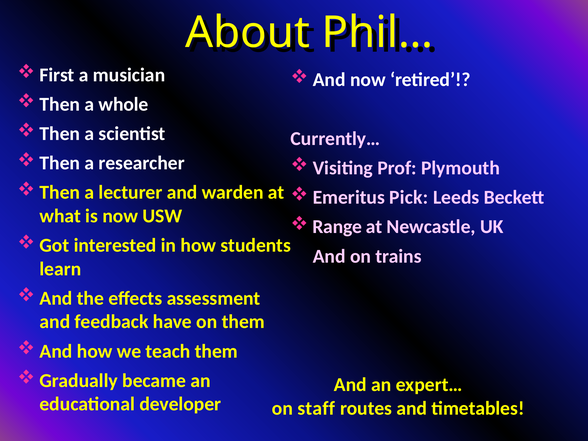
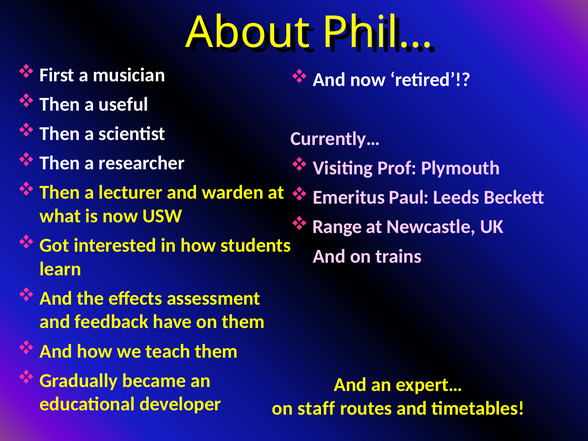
whole: whole -> useful
Pick: Pick -> Paul
